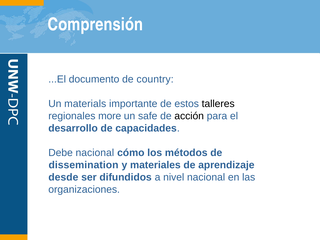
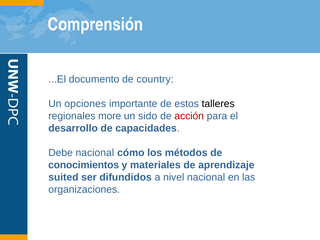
materials: materials -> opciones
safe: safe -> sido
acción colour: black -> red
dissemination: dissemination -> conocimientos
desde: desde -> suited
